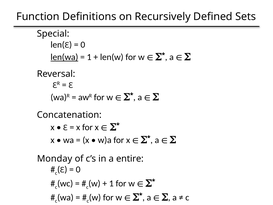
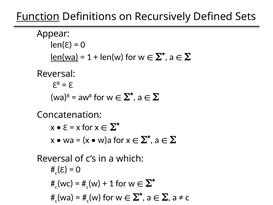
Function underline: none -> present
Special: Special -> Appear
Monday at (55, 158): Monday -> Reversal
entire: entire -> which
